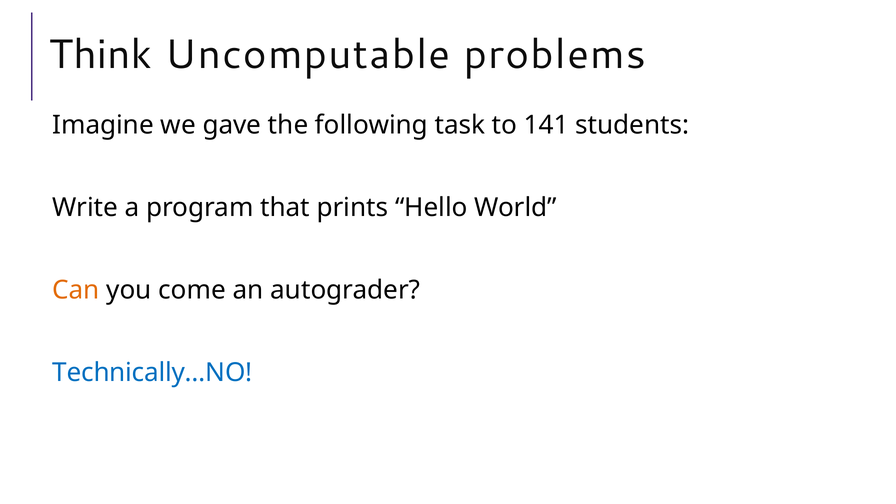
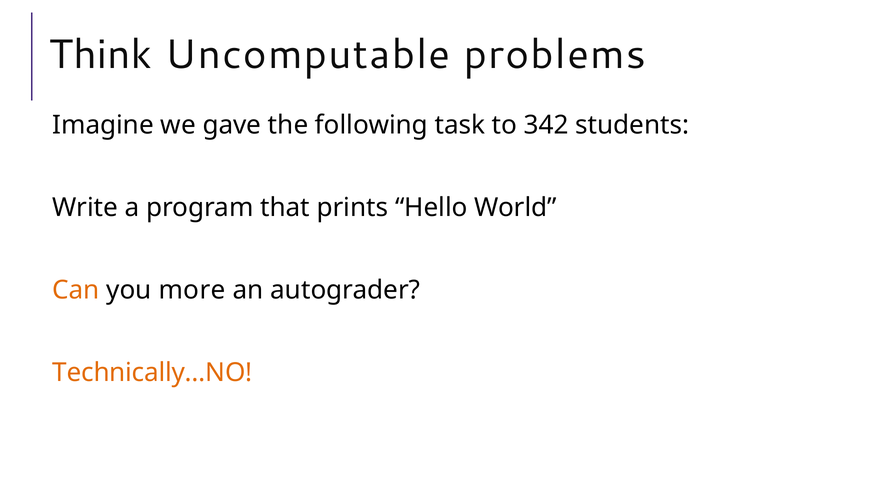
141: 141 -> 342
come: come -> more
Technically…NO colour: blue -> orange
